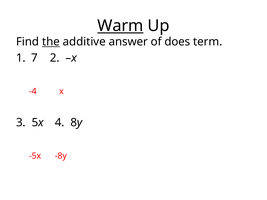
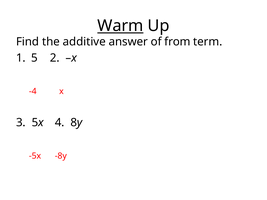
the underline: present -> none
does: does -> from
7: 7 -> 5
